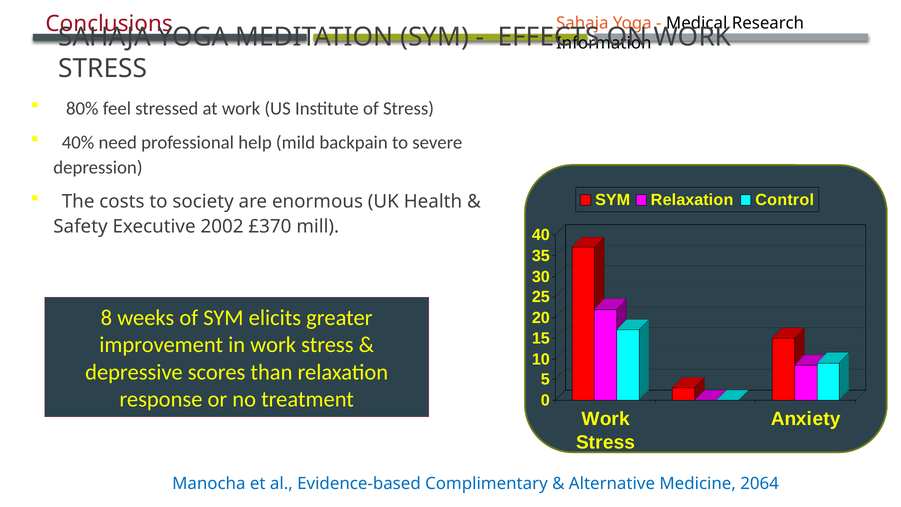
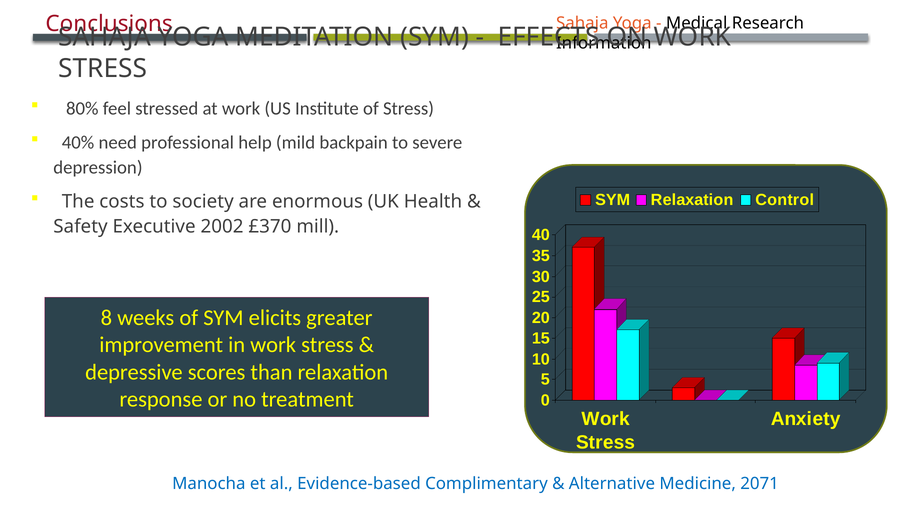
2064: 2064 -> 2071
